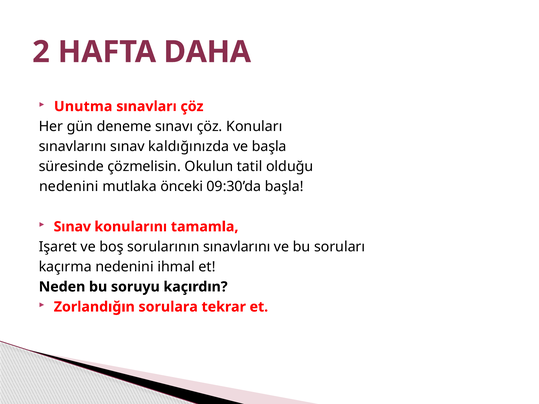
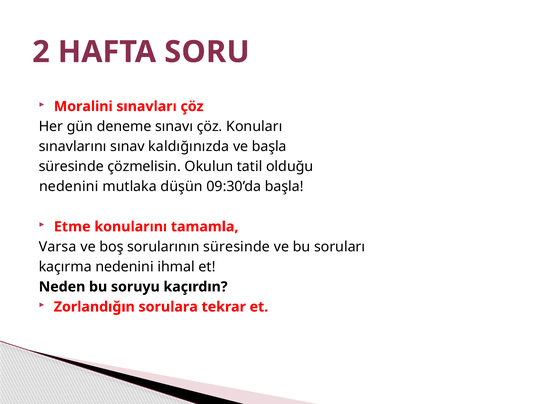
DAHA: DAHA -> SORU
Unutma: Unutma -> Moralini
önceki: önceki -> düşün
Sınav at (72, 227): Sınav -> Etme
Işaret: Işaret -> Varsa
sorularının sınavlarını: sınavlarını -> süresinde
